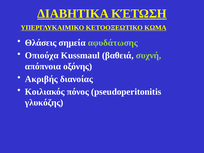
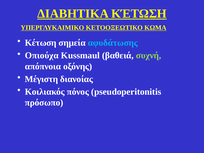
Θλάσεις at (41, 43): Θλάσεις -> Κέτωση
αφυδάτωσης colour: light green -> light blue
Ακριβής: Ακριβής -> Μέγιστη
γλυκόζης: γλυκόζης -> πρόσωπο
